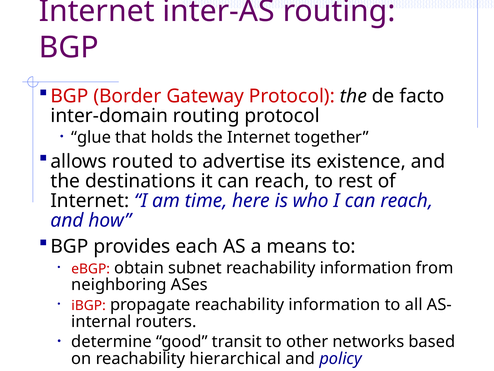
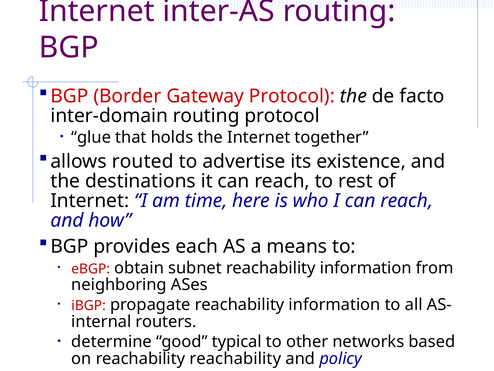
transit: transit -> typical
reachability hierarchical: hierarchical -> reachability
